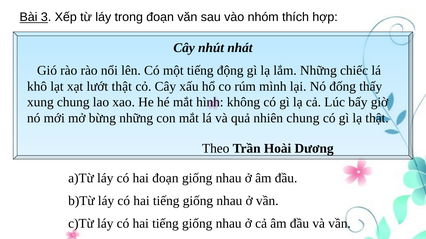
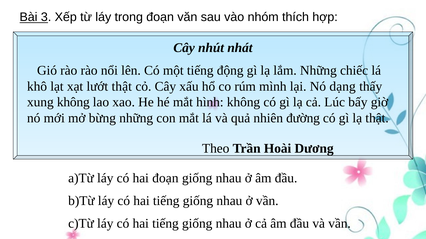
đống: đống -> dạng
xung chung: chung -> không
nhiên chung: chung -> đường
